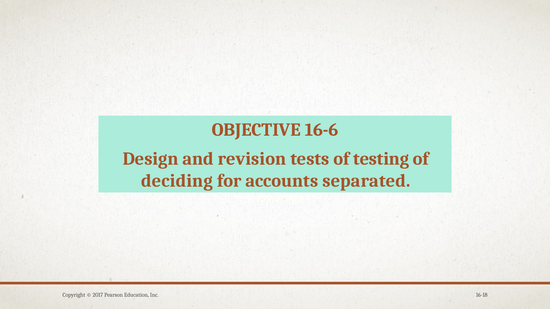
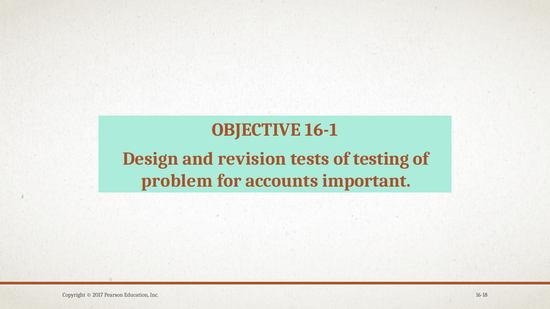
16-6: 16-6 -> 16-1
deciding: deciding -> problem
separated: separated -> important
